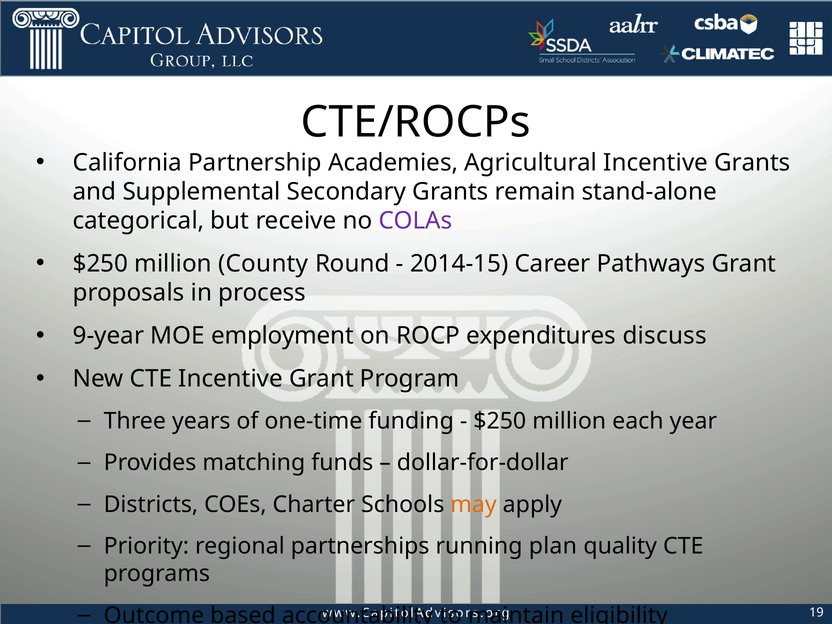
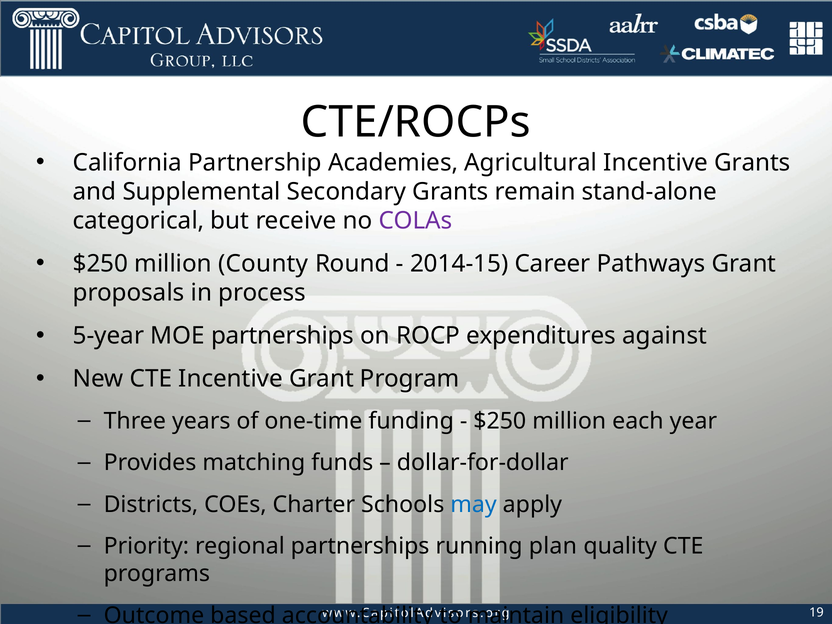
9-year: 9-year -> 5-year
MOE employment: employment -> partnerships
discuss: discuss -> against
may colour: orange -> blue
